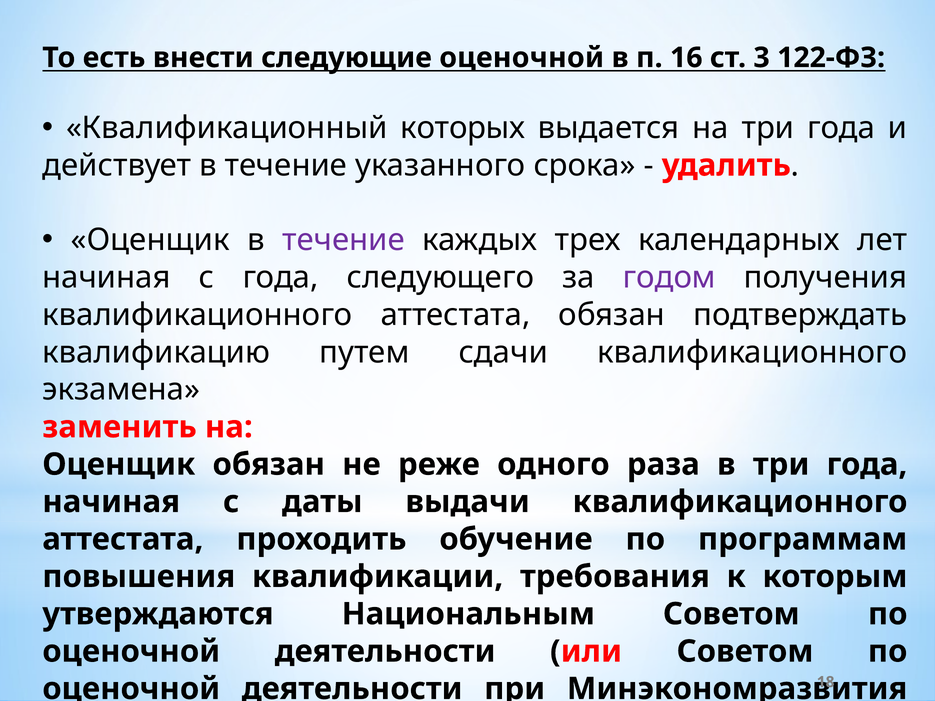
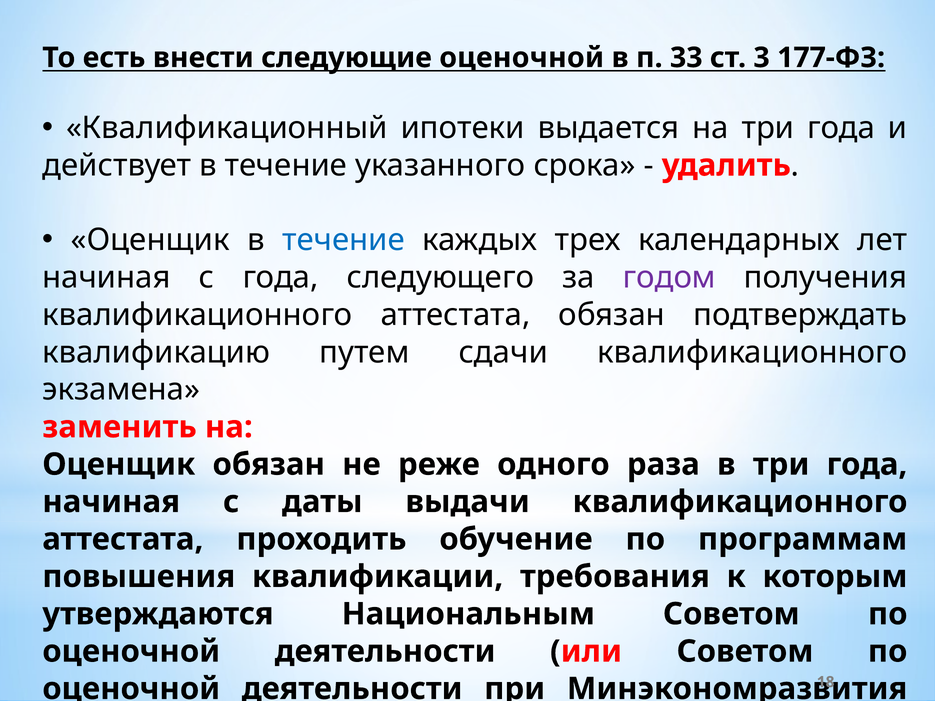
16: 16 -> 33
122-ФЗ: 122-ФЗ -> 177-ФЗ
которых: которых -> ипотеки
течение at (344, 240) colour: purple -> blue
